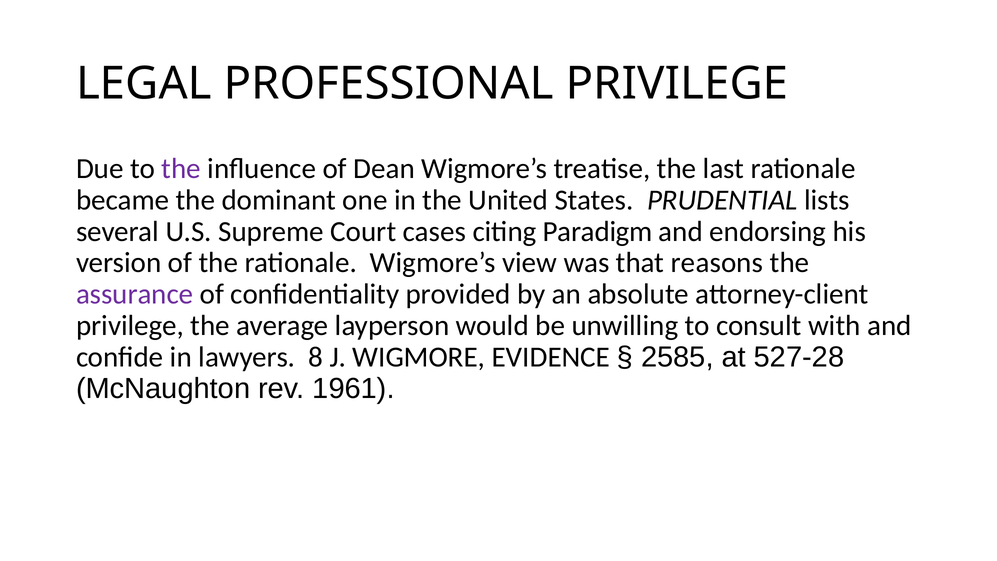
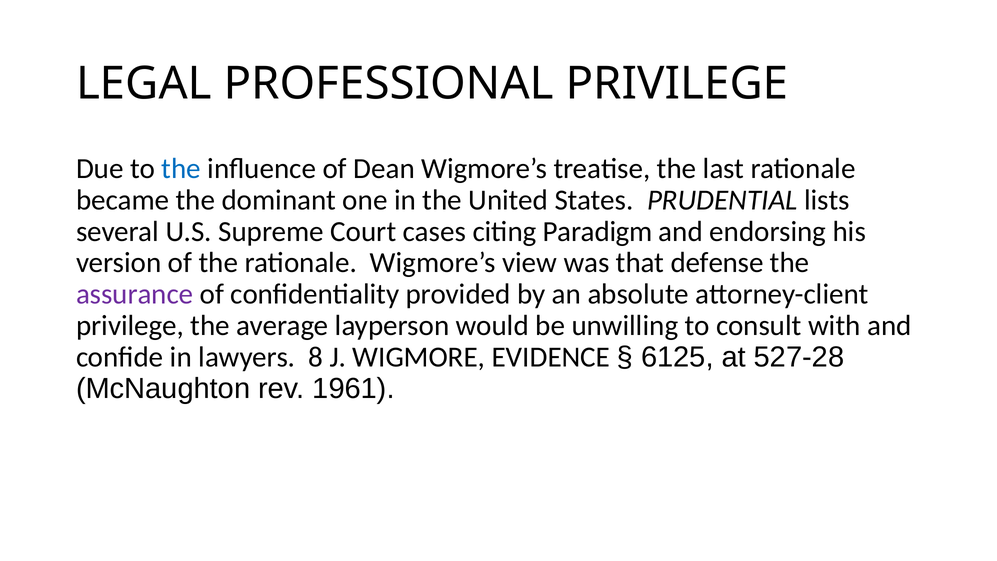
the at (181, 169) colour: purple -> blue
reasons: reasons -> defense
2585: 2585 -> 6125
